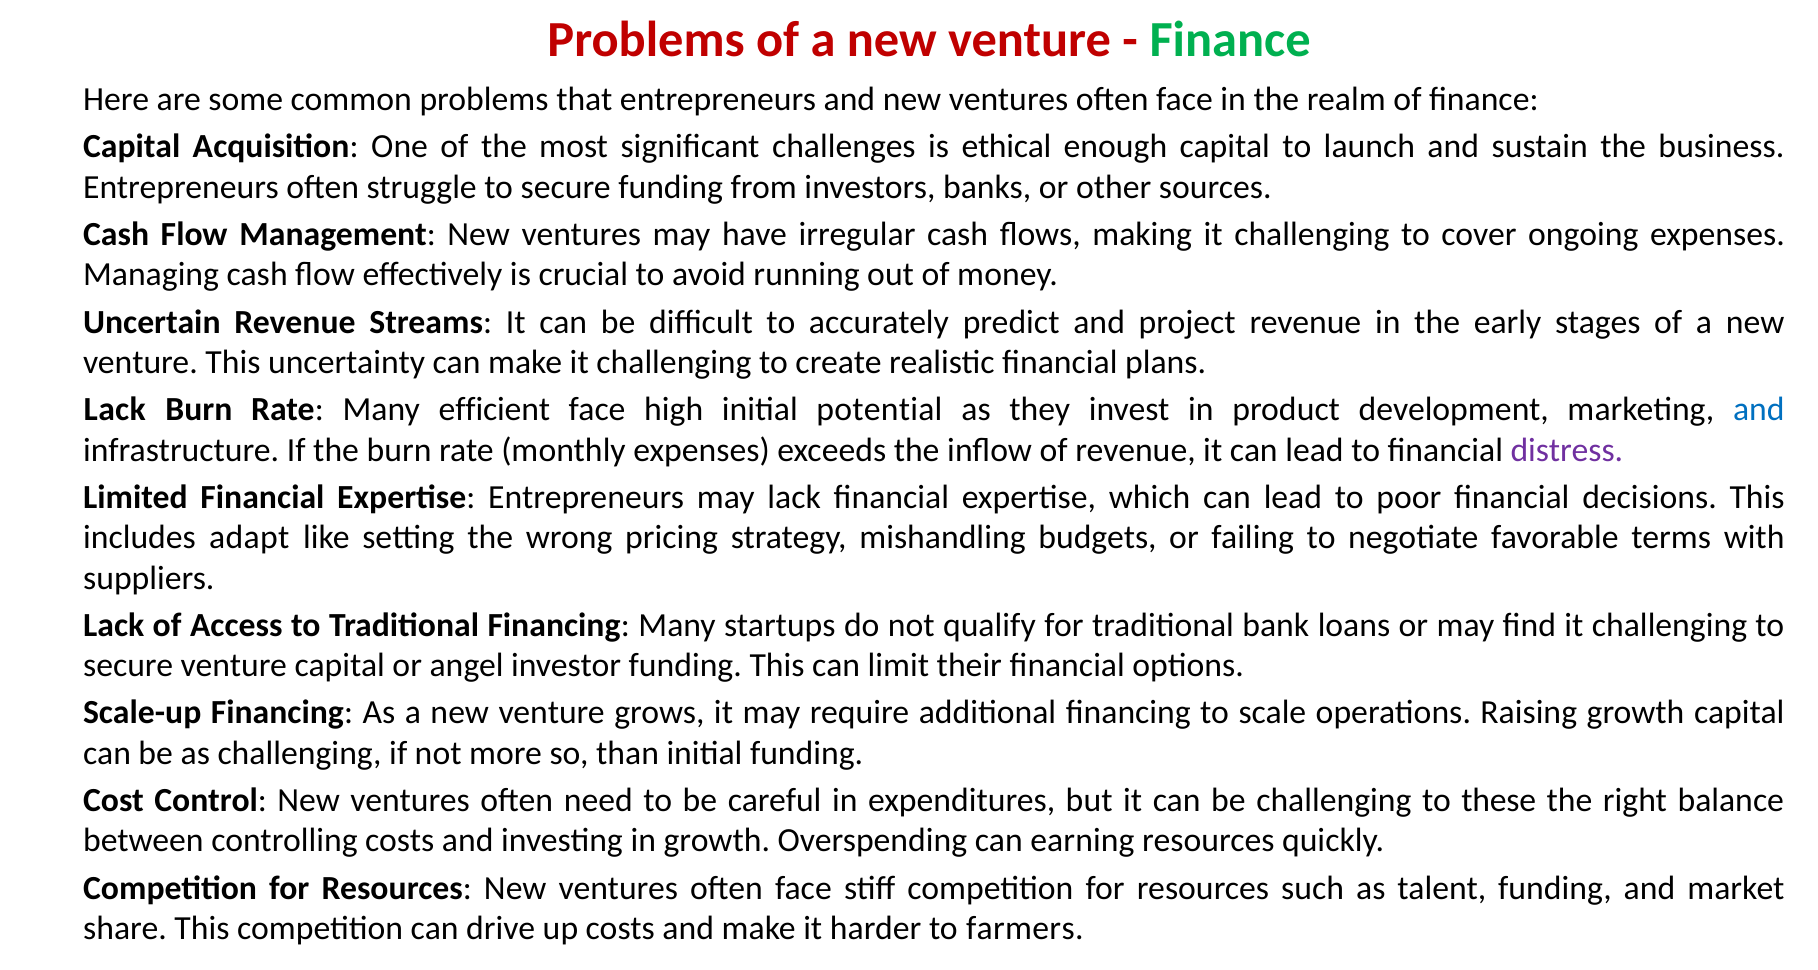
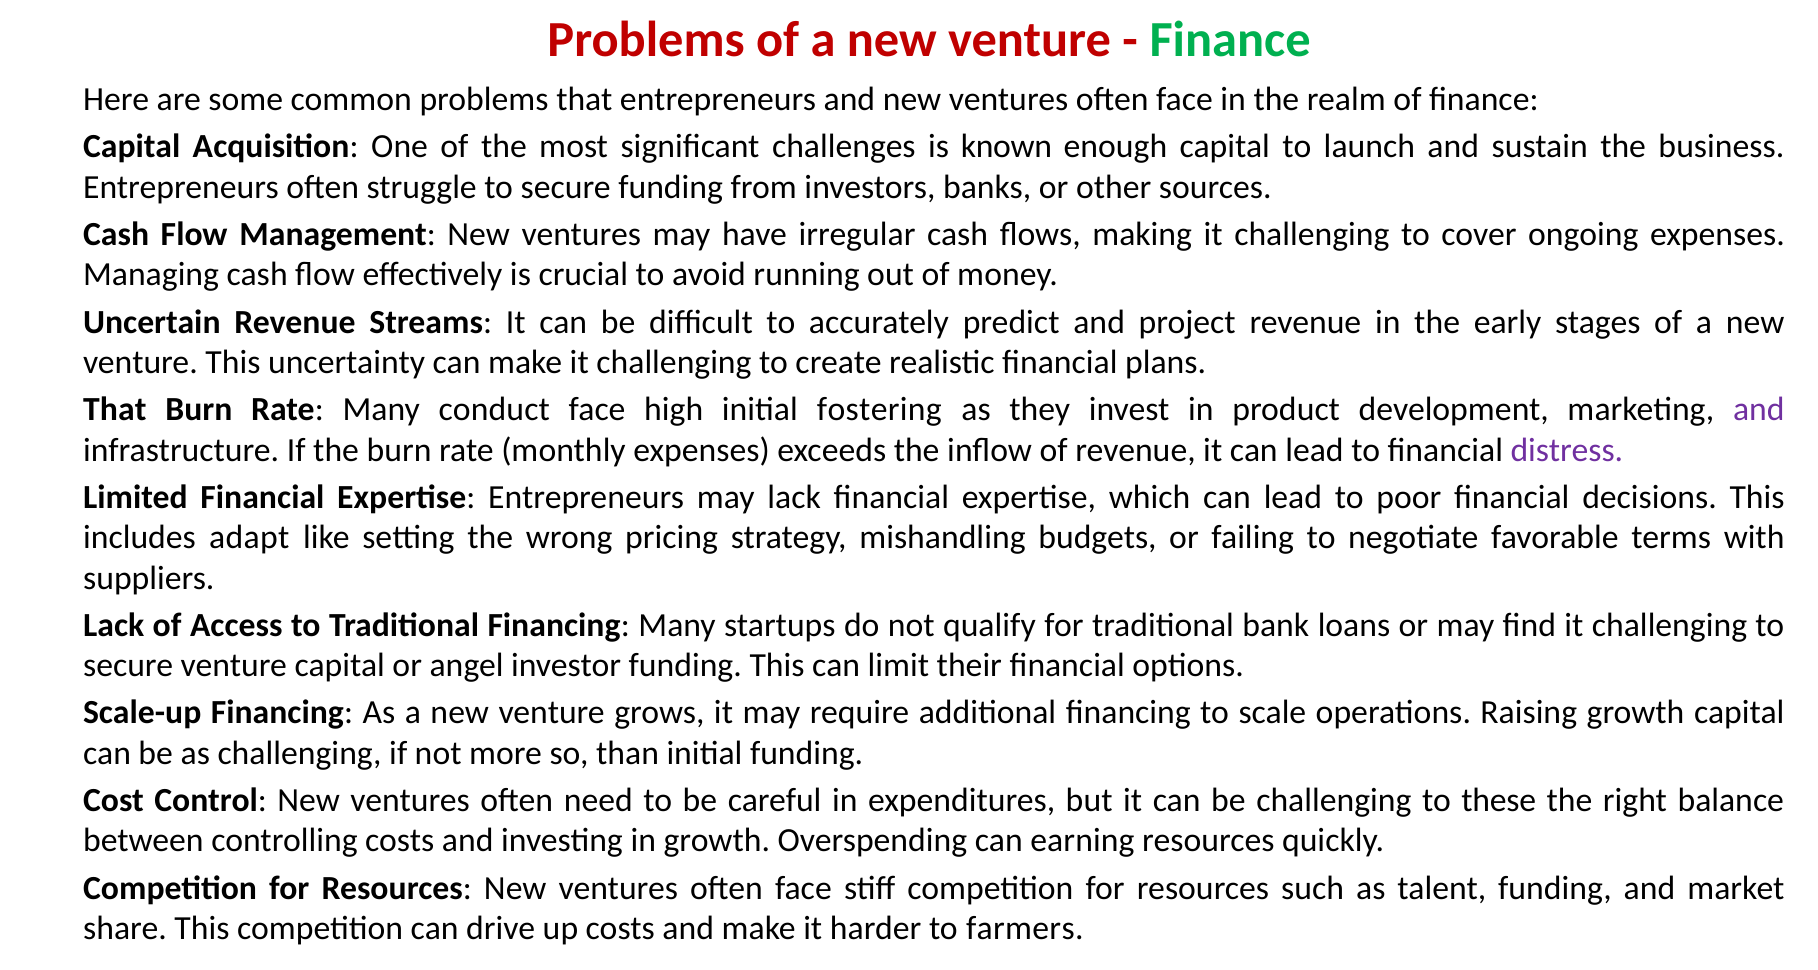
ethical: ethical -> known
Lack at (115, 409): Lack -> That
efficient: efficient -> conduct
potential: potential -> fostering
and at (1759, 409) colour: blue -> purple
